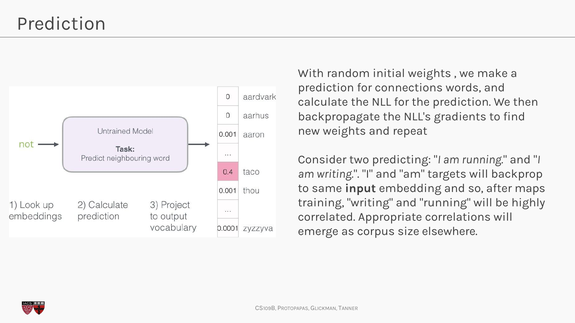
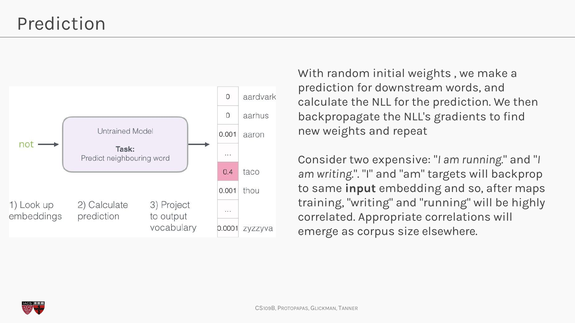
connections: connections -> downstream
predicting: predicting -> expensive
